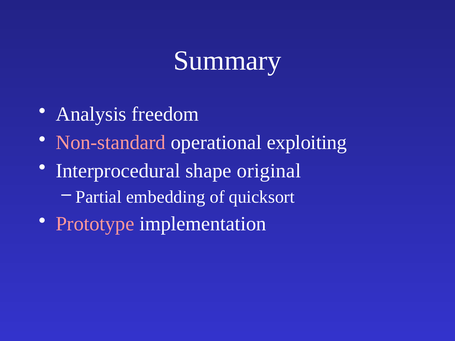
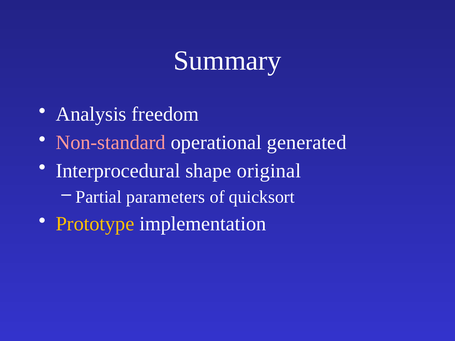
exploiting: exploiting -> generated
embedding: embedding -> parameters
Prototype colour: pink -> yellow
